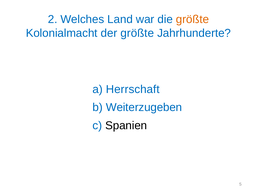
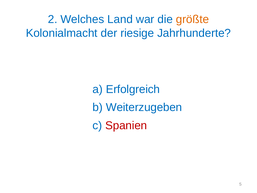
der größte: größte -> riesige
Herrschaft: Herrschaft -> Erfolgreich
Spanien colour: black -> red
